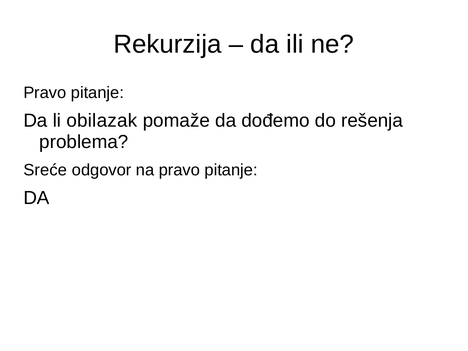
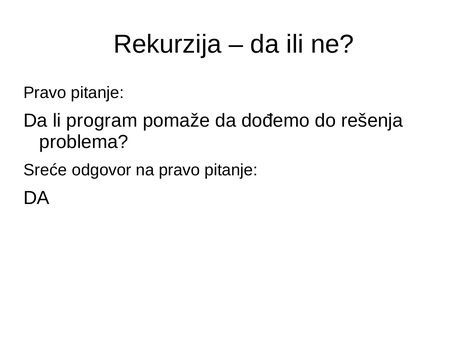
obilazak: obilazak -> program
